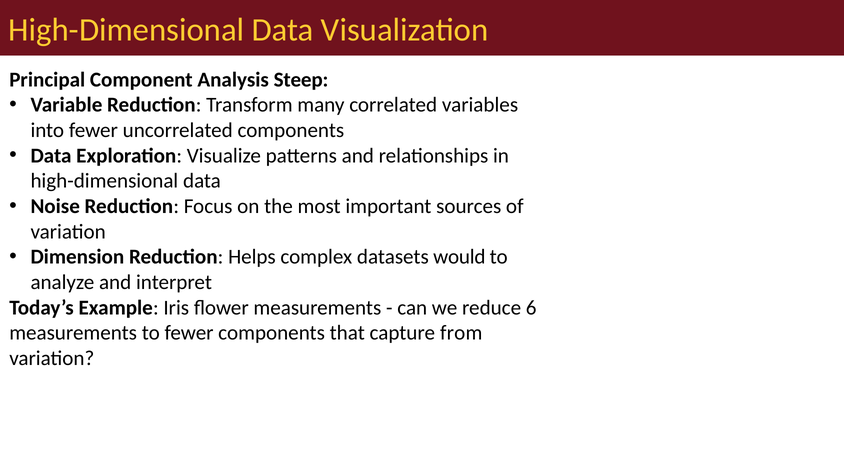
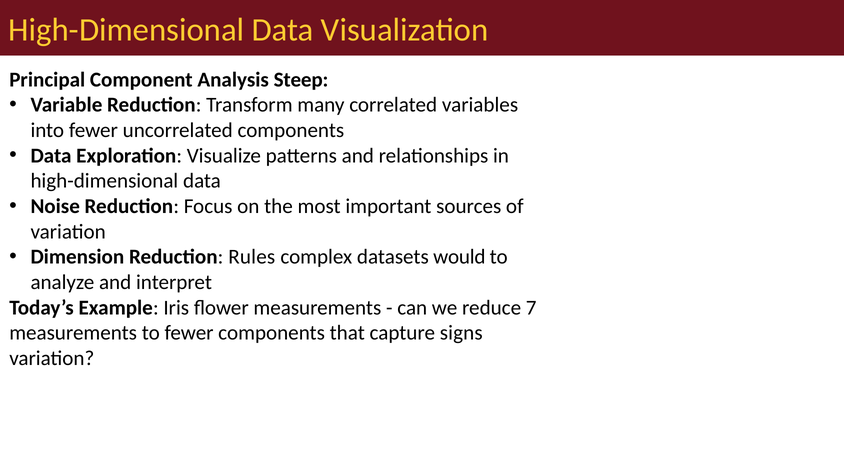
Helps: Helps -> Rules
6: 6 -> 7
from: from -> signs
